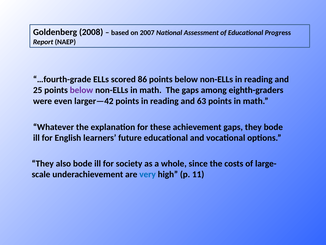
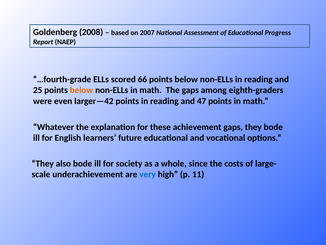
86: 86 -> 66
below at (81, 90) colour: purple -> orange
63: 63 -> 47
